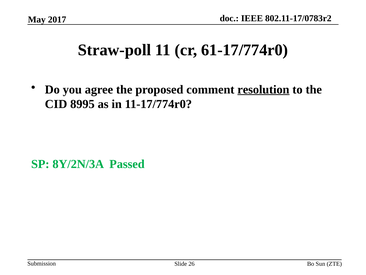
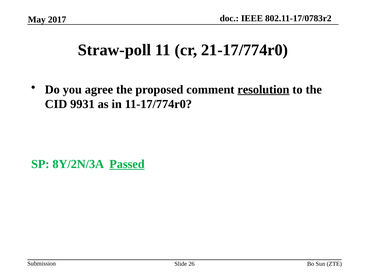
61-17/774r0: 61-17/774r0 -> 21-17/774r0
8995: 8995 -> 9931
Passed underline: none -> present
